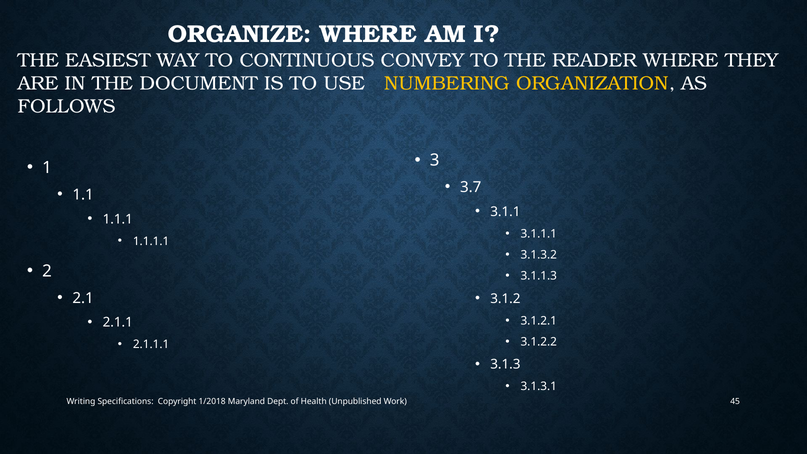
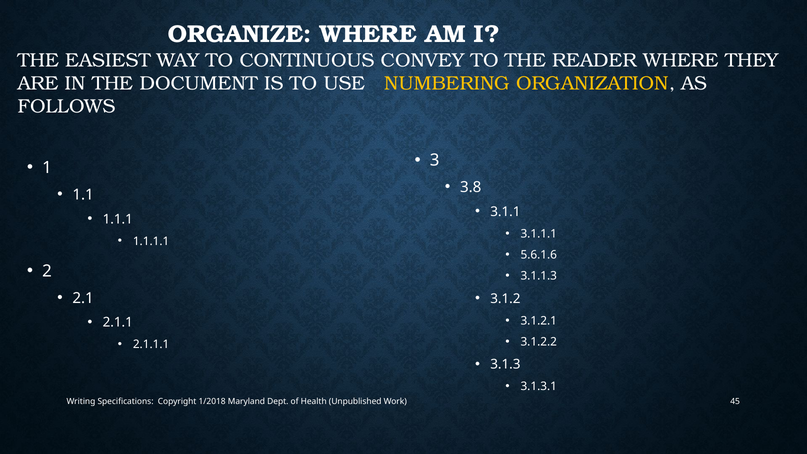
3.7: 3.7 -> 3.8
3.1.3.2: 3.1.3.2 -> 5.6.1.6
